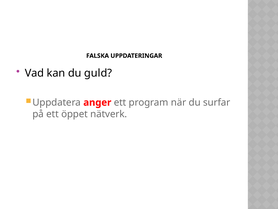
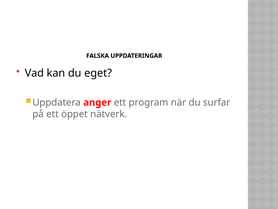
guld: guld -> eget
